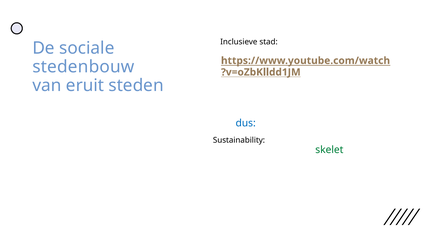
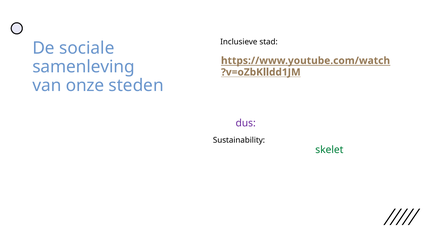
stedenbouw at (83, 67): stedenbouw -> samenleving
eruit: eruit -> onze
dus colour: blue -> purple
